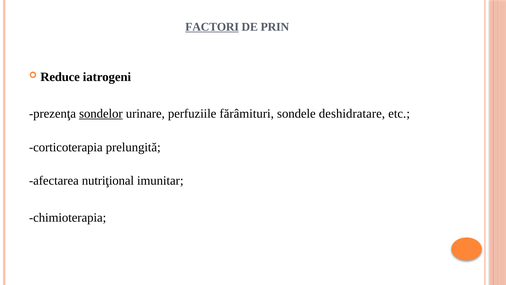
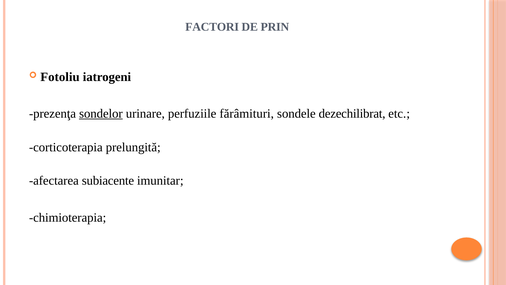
FACTORI underline: present -> none
Reduce: Reduce -> Fotoliu
deshidratare: deshidratare -> dezechilibrat
nutriţional: nutriţional -> subiacente
